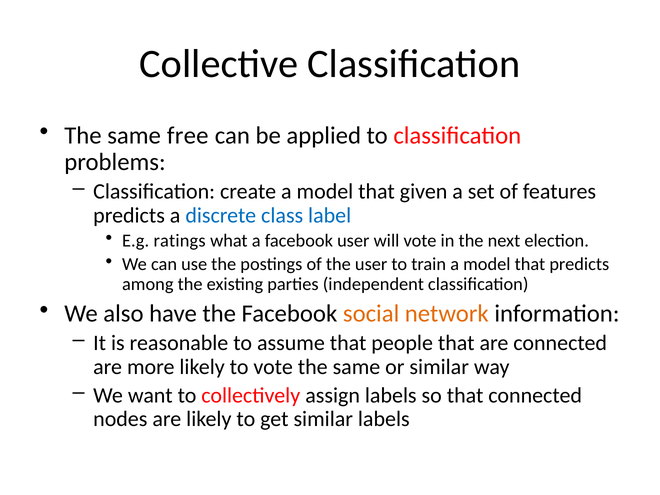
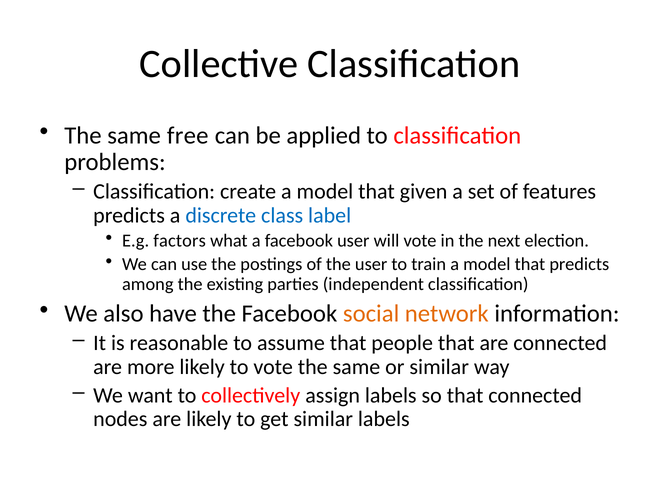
ratings: ratings -> factors
